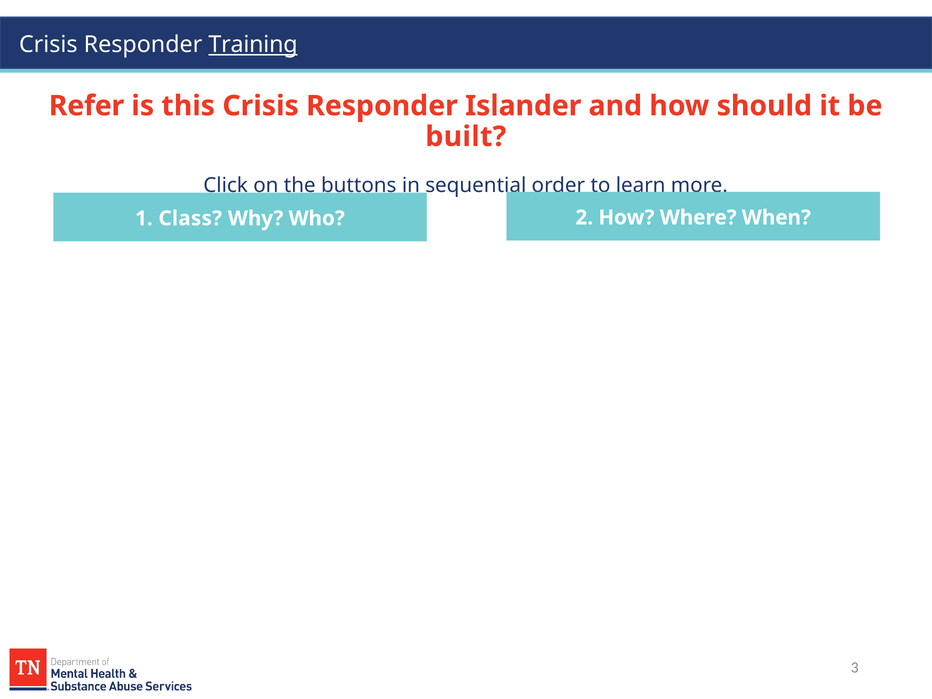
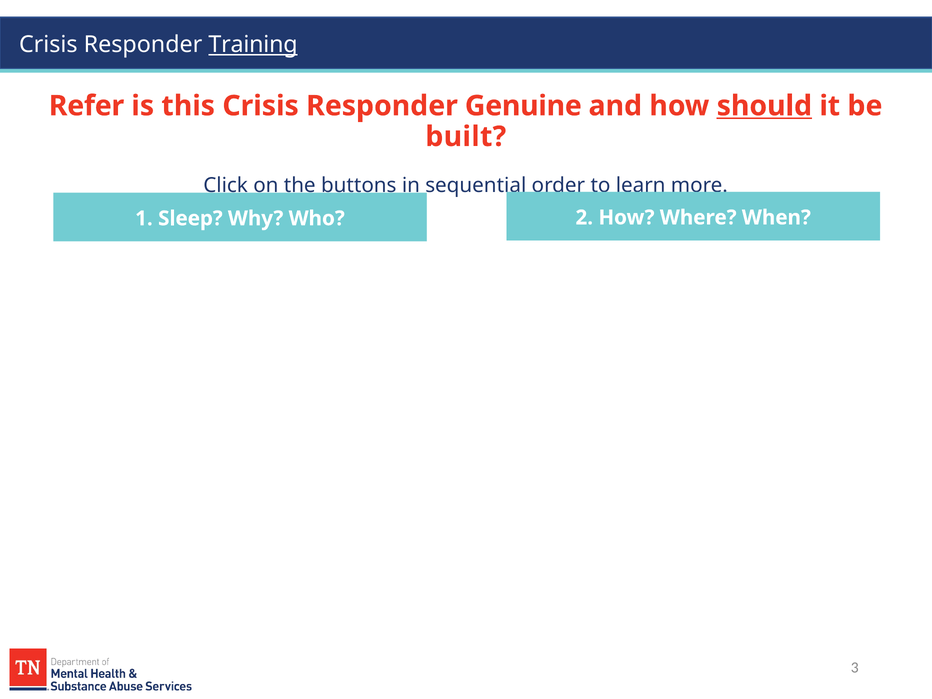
Islander: Islander -> Genuine
should underline: none -> present
Class: Class -> Sleep
